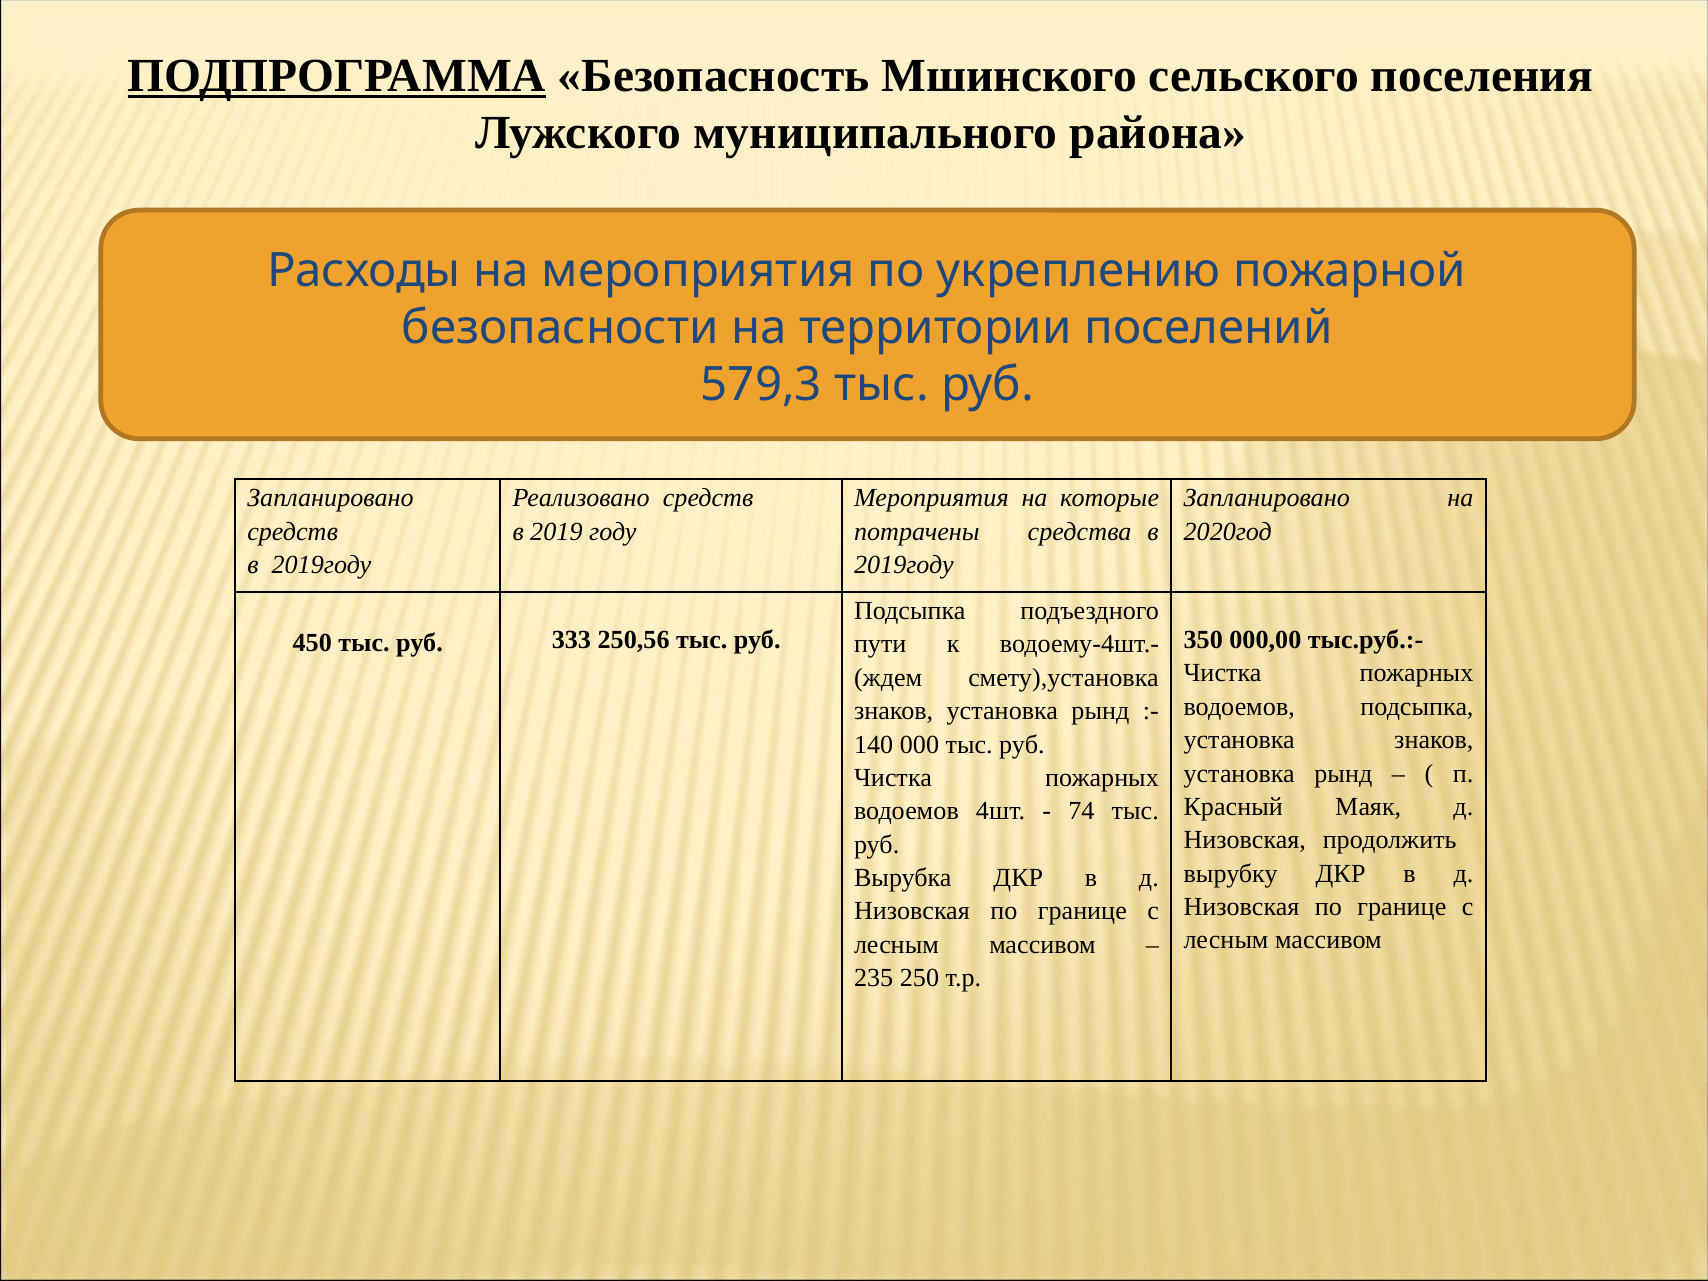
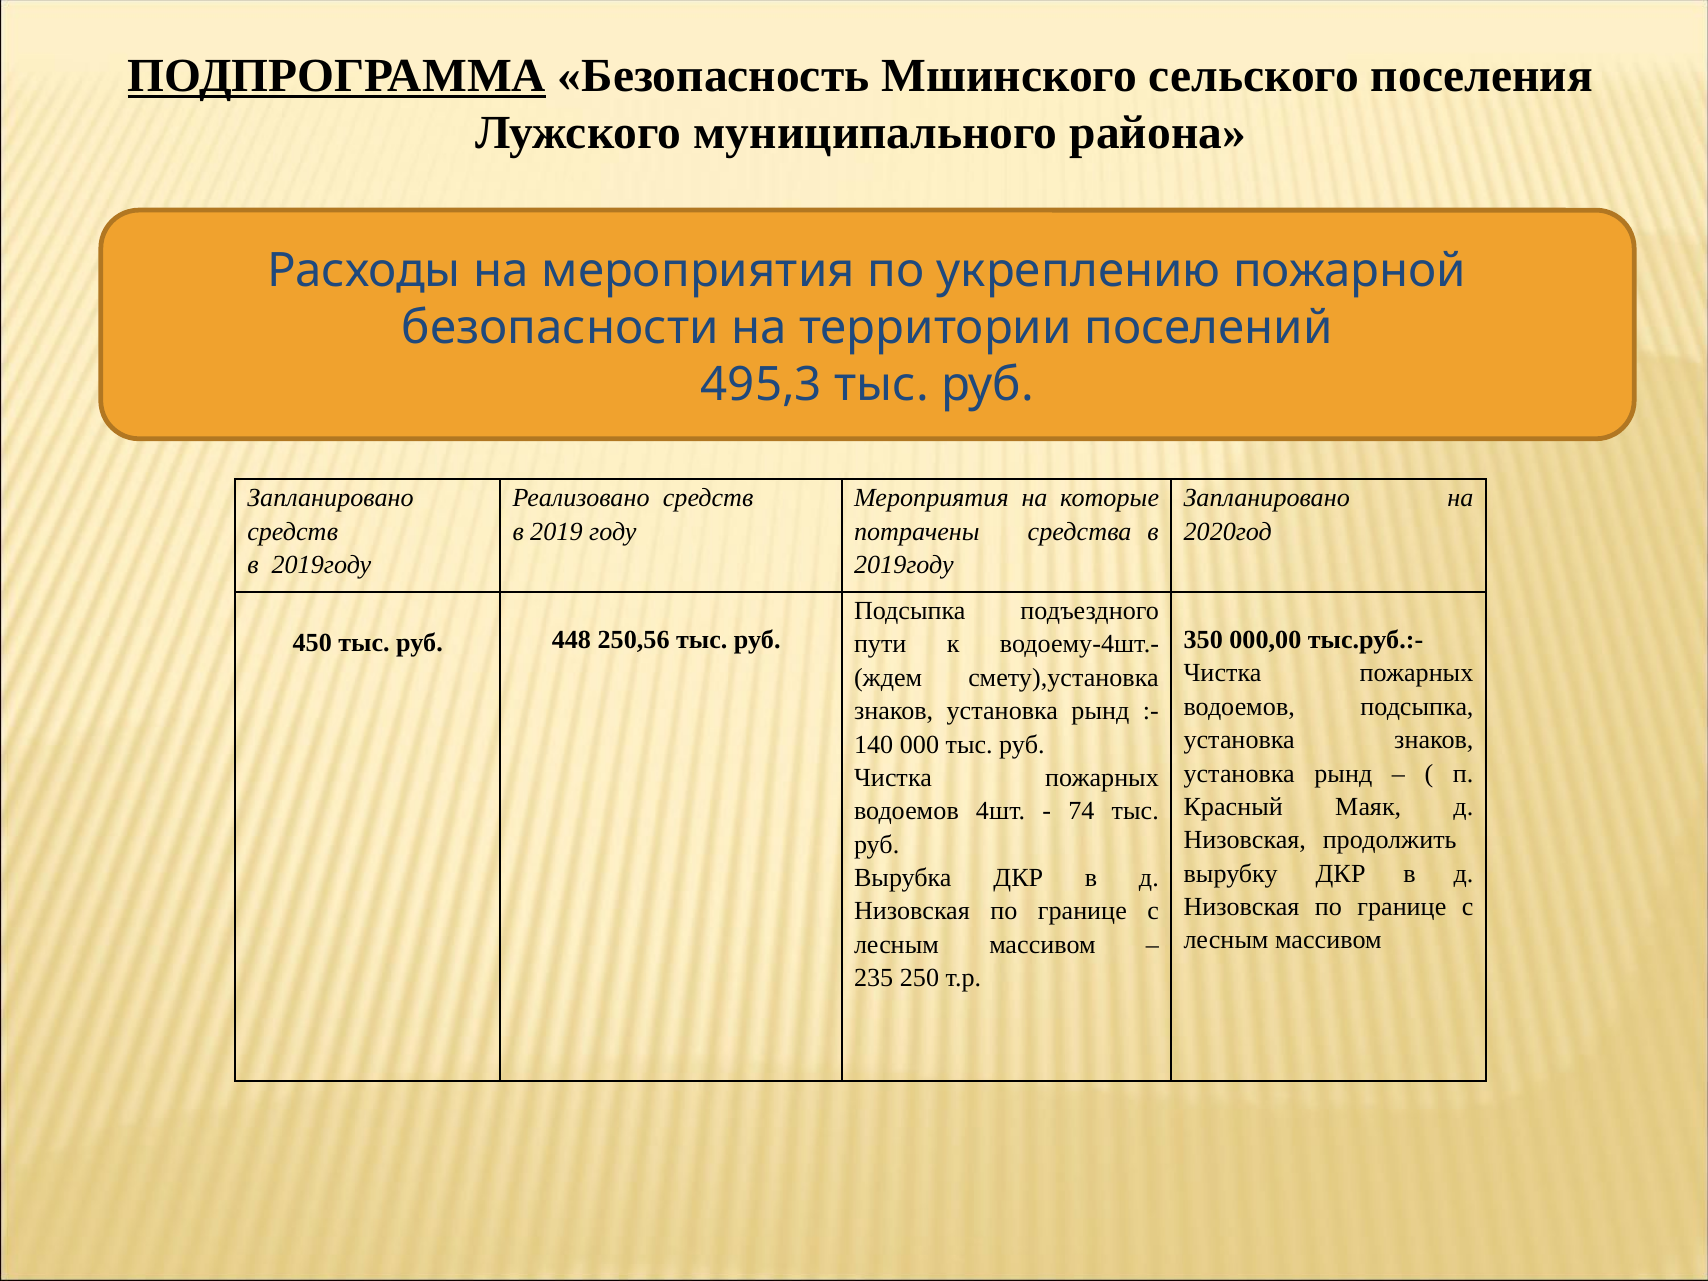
579,3: 579,3 -> 495,3
333: 333 -> 448
